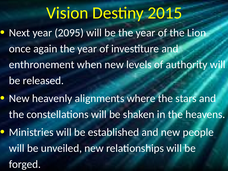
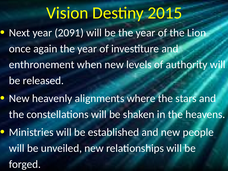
2095: 2095 -> 2091
